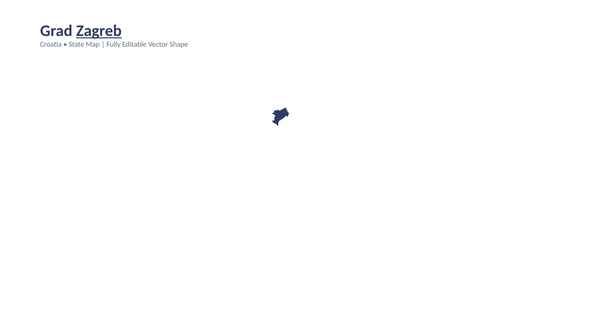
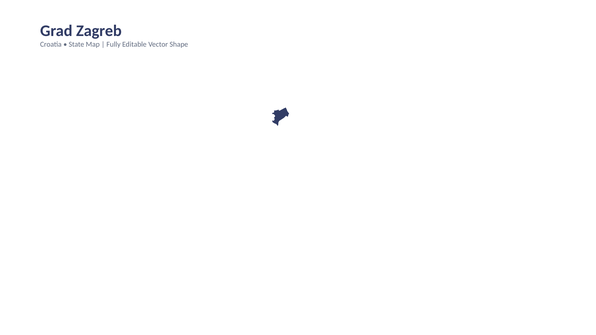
Zagreb underline: present -> none
